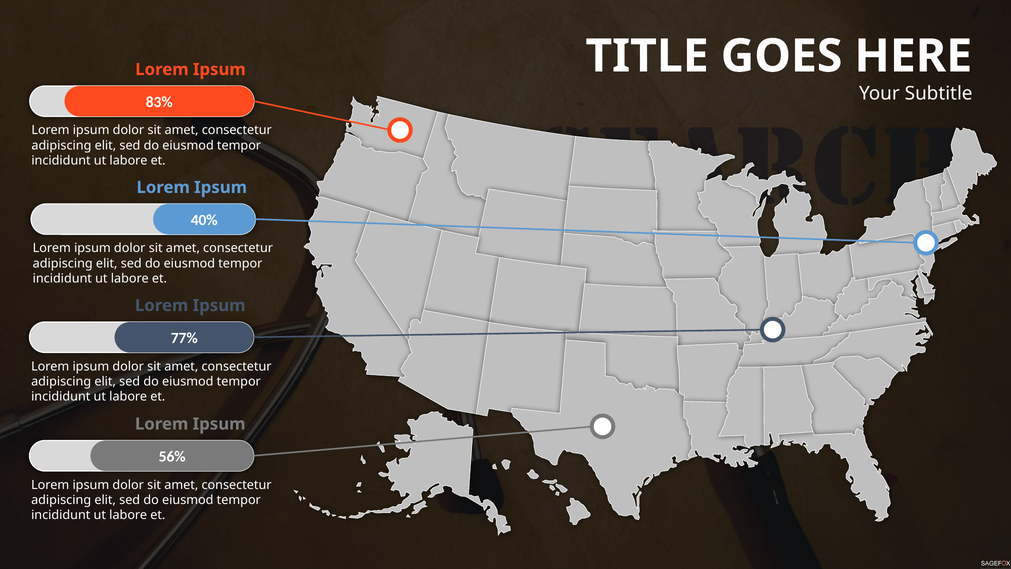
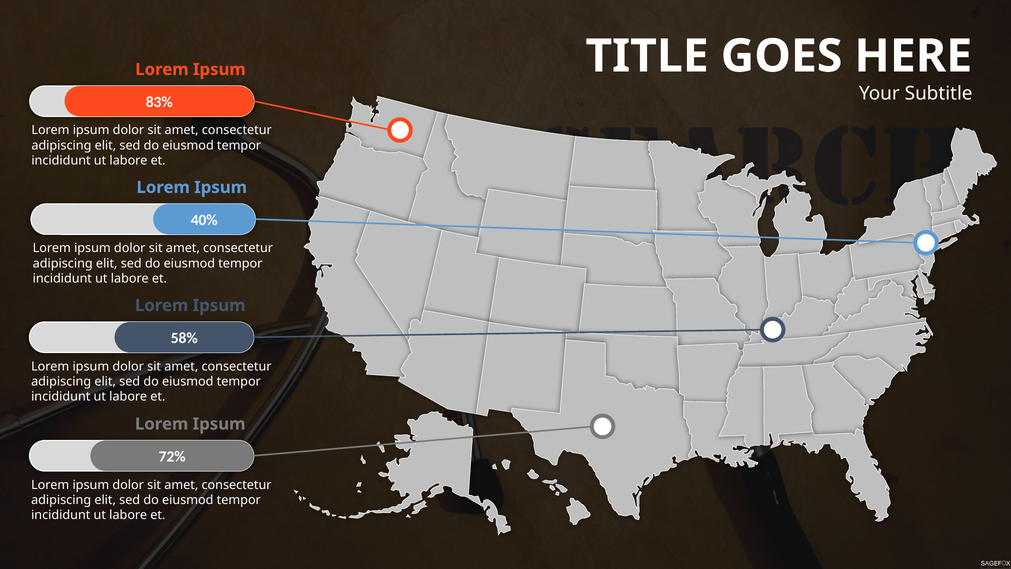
77%: 77% -> 58%
56%: 56% -> 72%
